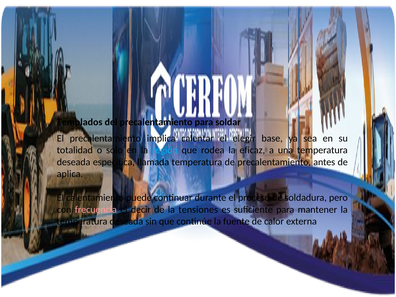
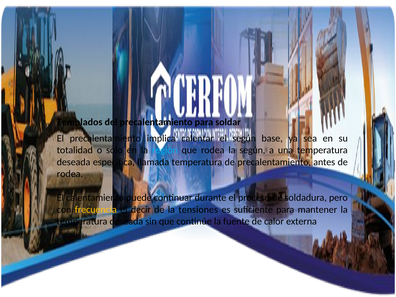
el elegir: elegir -> según
la eficaz: eficaz -> según
aplica at (70, 174): aplica -> rodea
frecuencia colour: pink -> yellow
